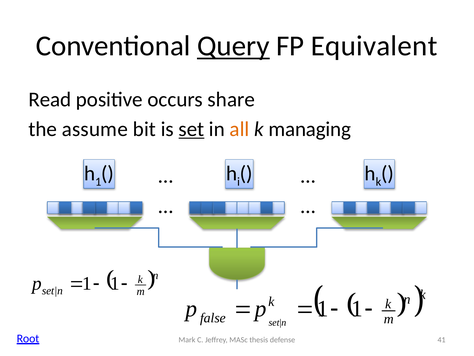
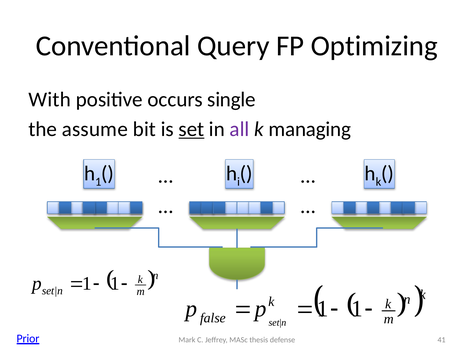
Query underline: present -> none
Equivalent: Equivalent -> Optimizing
Read: Read -> With
share: share -> single
all colour: orange -> purple
Root: Root -> Prior
